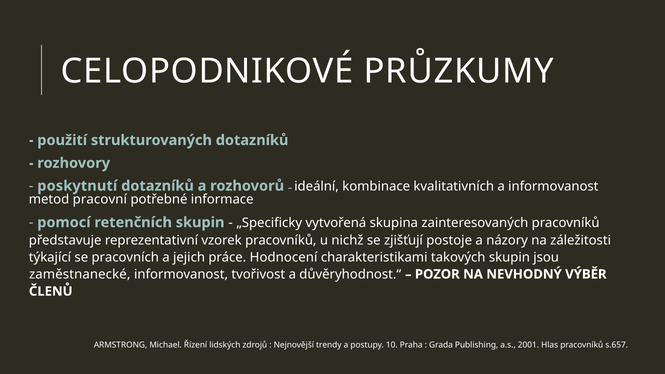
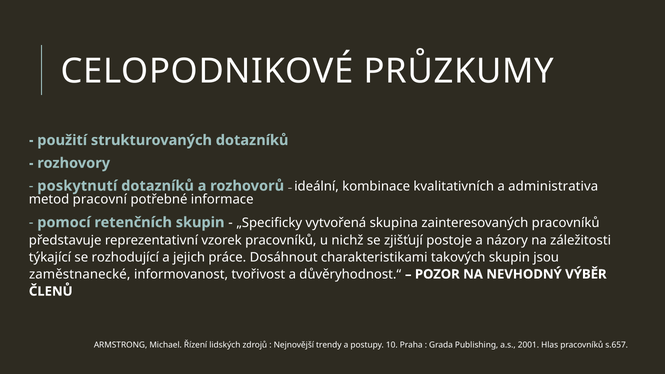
a informovanost: informovanost -> administrativa
pracovních: pracovních -> rozhodující
Hodnocení: Hodnocení -> Dosáhnout
